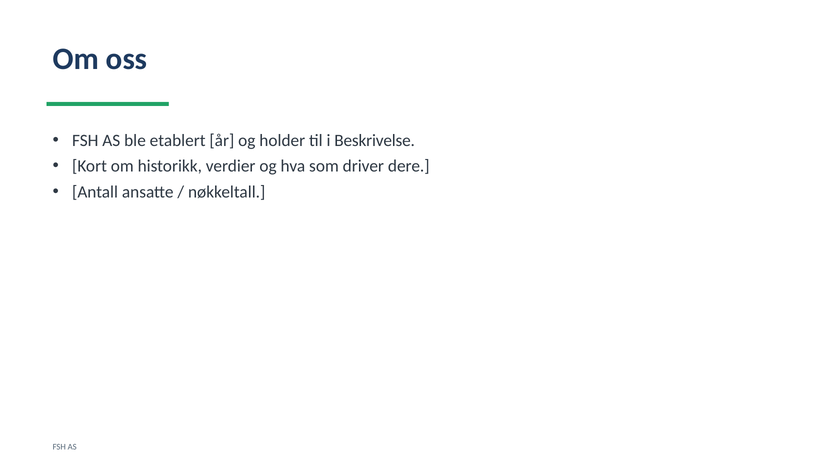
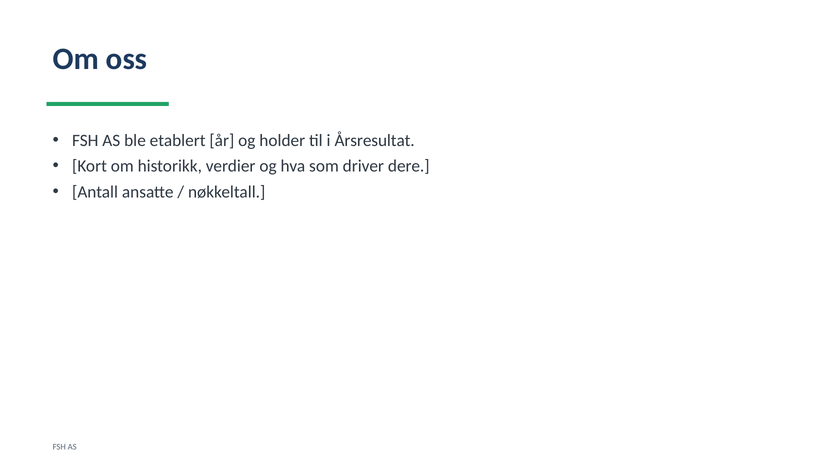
Beskrivelse: Beskrivelse -> Årsresultat
